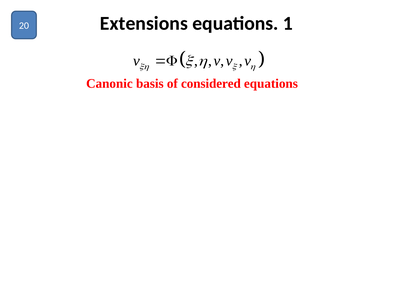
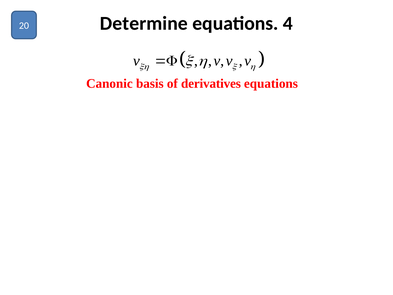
Extensions: Extensions -> Determine
1: 1 -> 4
considered: considered -> derivatives
